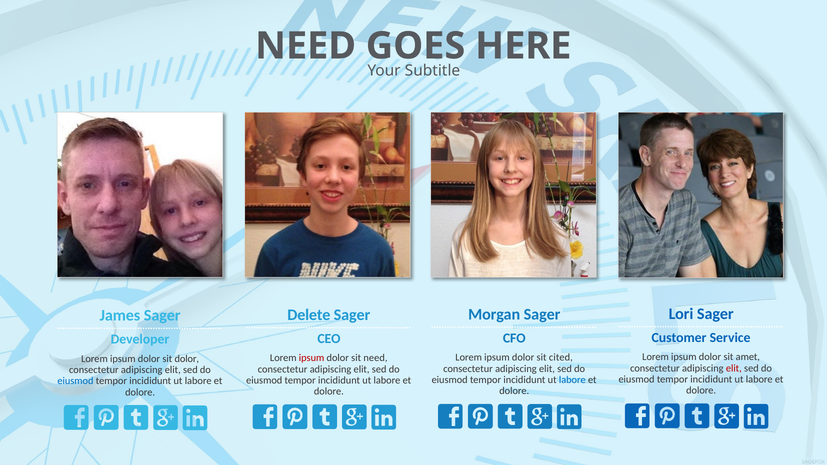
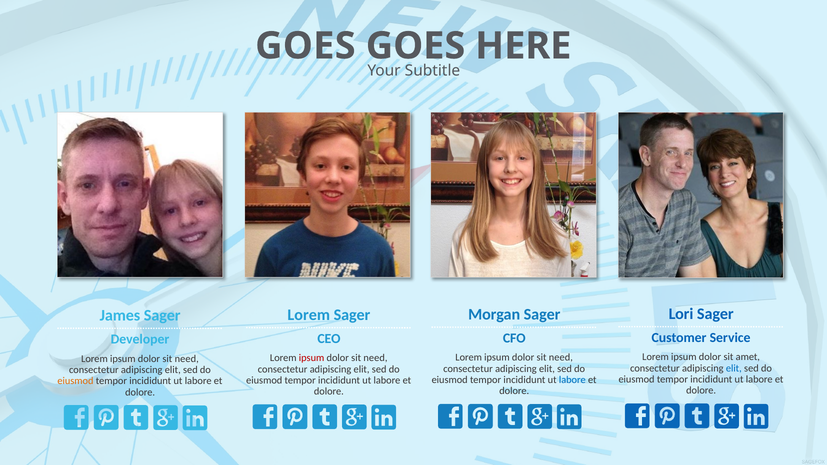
NEED at (306, 46): NEED -> GOES
Delete at (309, 315): Delete -> Lorem
cited at (561, 358): cited -> need
dolor at (187, 359): dolor -> need
elit at (734, 368) colour: red -> blue
eiusmod at (75, 381) colour: blue -> orange
